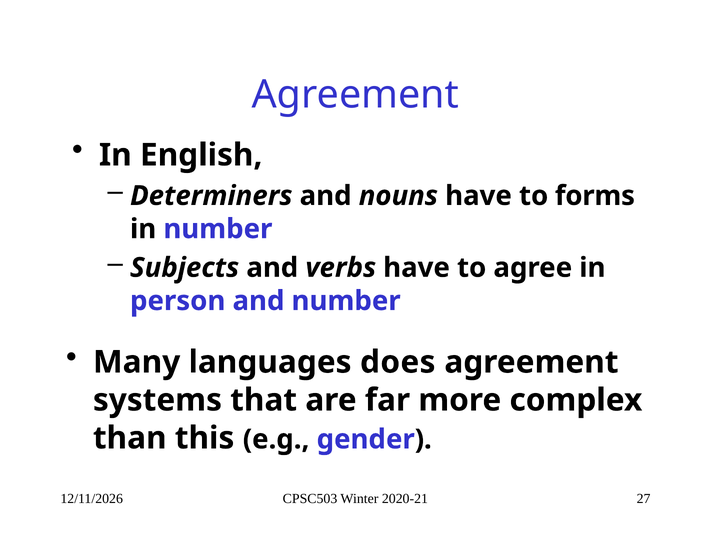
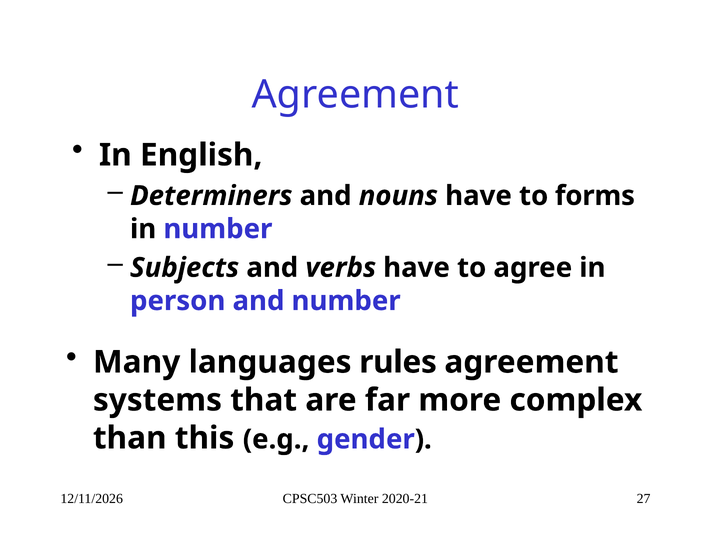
does: does -> rules
